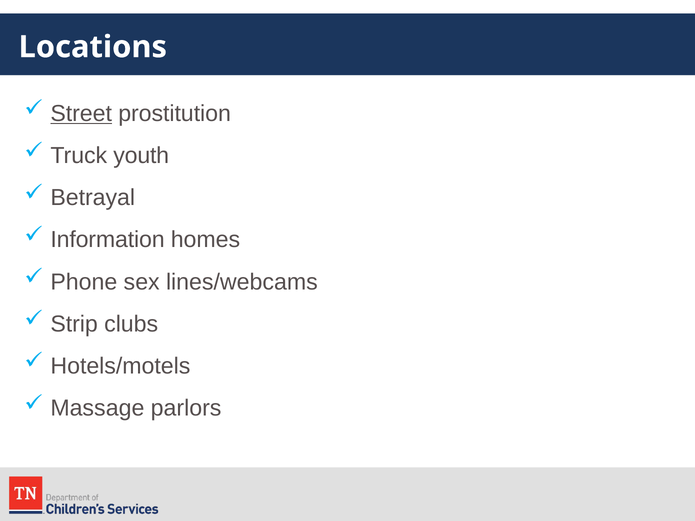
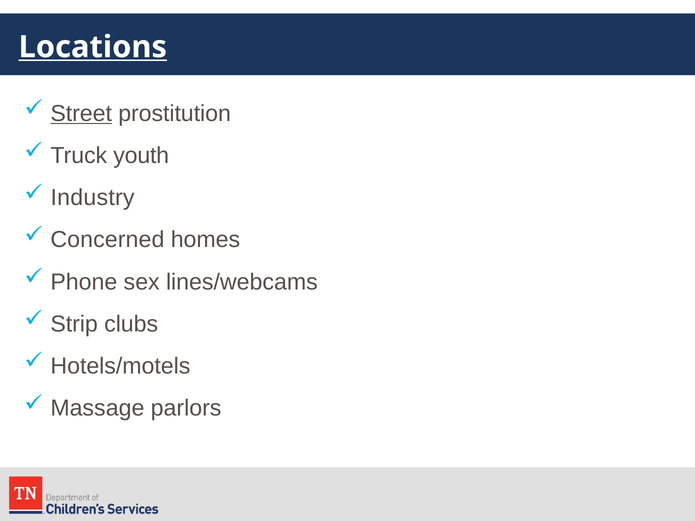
Locations underline: none -> present
Betrayal: Betrayal -> Industry
Information: Information -> Concerned
